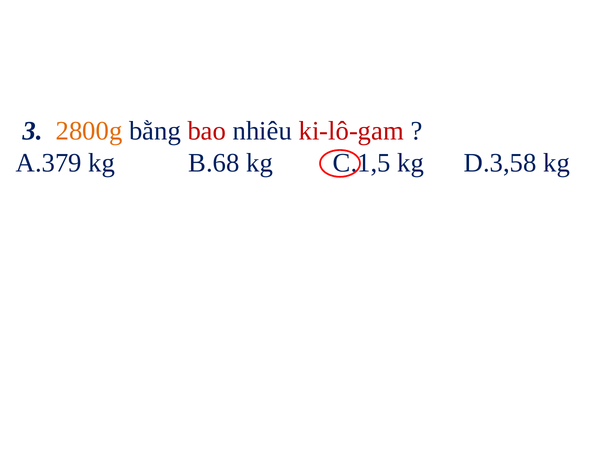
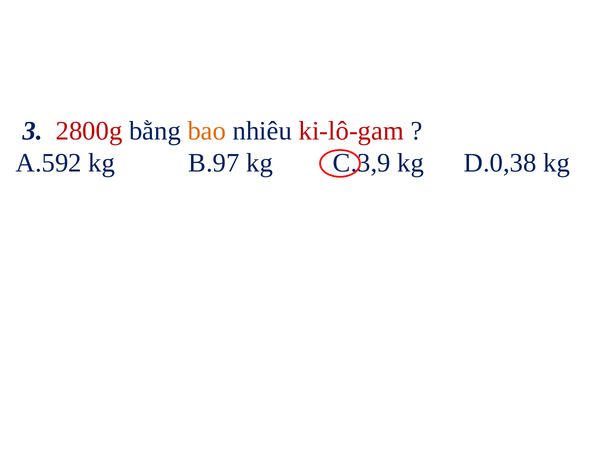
2800g colour: orange -> red
bao colour: red -> orange
A.379: A.379 -> A.592
B.68: B.68 -> B.97
C.1,5: C.1,5 -> C.3,9
D.3,58: D.3,58 -> D.0,38
